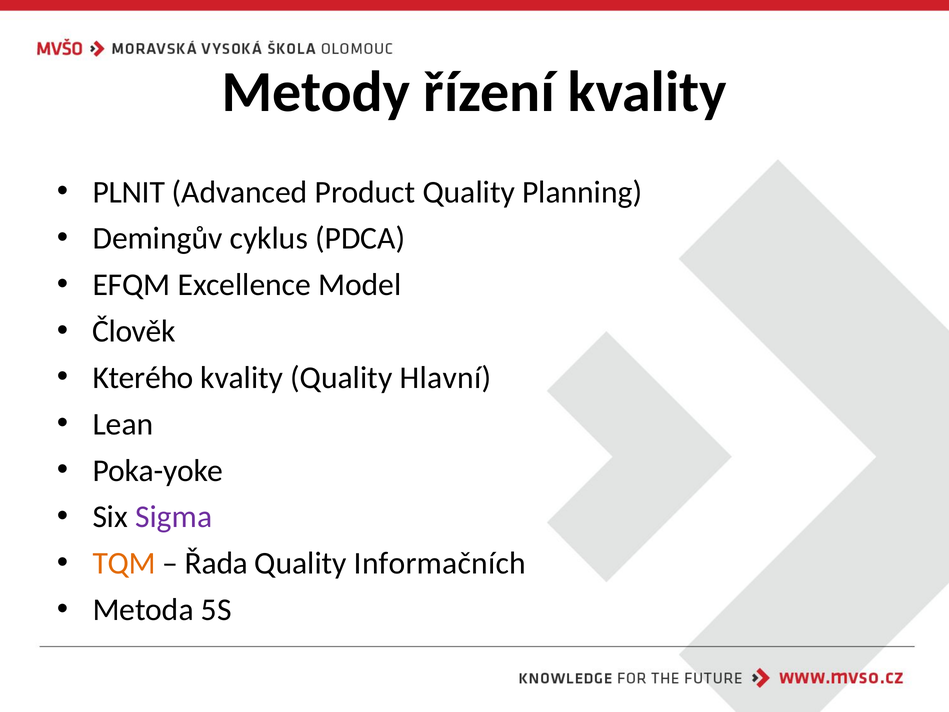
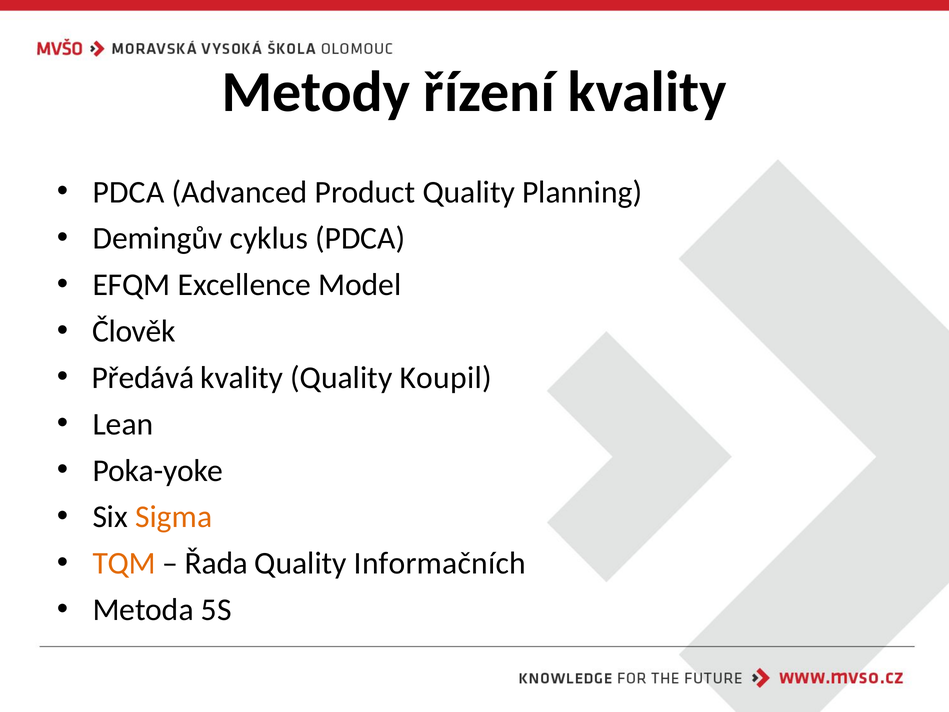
PLNIT at (129, 192): PLNIT -> PDCA
Kterého: Kterého -> Předává
Hlavní: Hlavní -> Koupil
Sigma colour: purple -> orange
